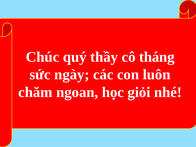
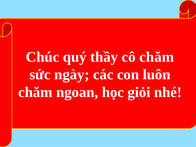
cô tháng: tháng -> chăm
